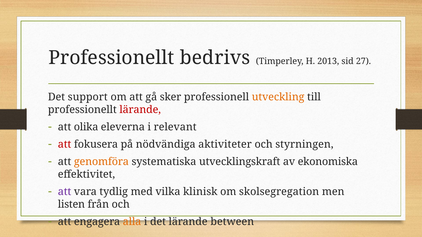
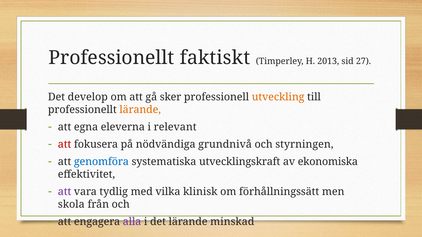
bedrivs: bedrivs -> faktiskt
support: support -> develop
lärande at (140, 110) colour: red -> orange
olika: olika -> egna
aktiviteter: aktiviteter -> grundnivå
genomföra colour: orange -> blue
skolsegregation: skolsegregation -> förhållningssätt
listen: listen -> skola
alla colour: orange -> purple
between: between -> minskad
